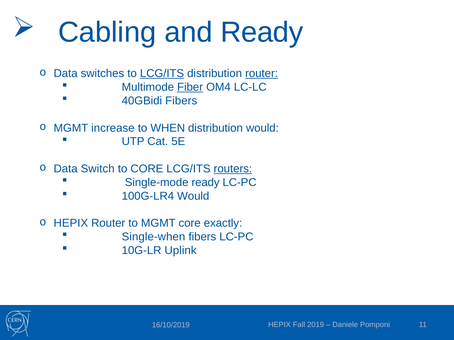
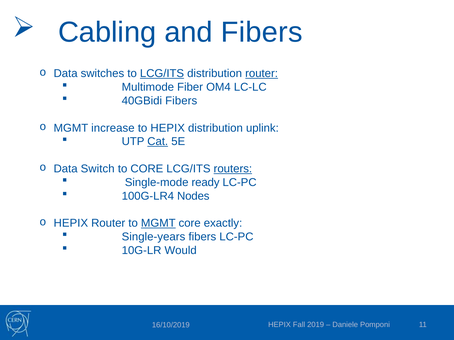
and Ready: Ready -> Fibers
Fiber underline: present -> none
to WHEN: WHEN -> HEPIX
distribution would: would -> uplink
Cat underline: none -> present
100G-LR4 Would: Would -> Nodes
MGMT at (158, 223) underline: none -> present
Single-when: Single-when -> Single-years
Uplink: Uplink -> Would
